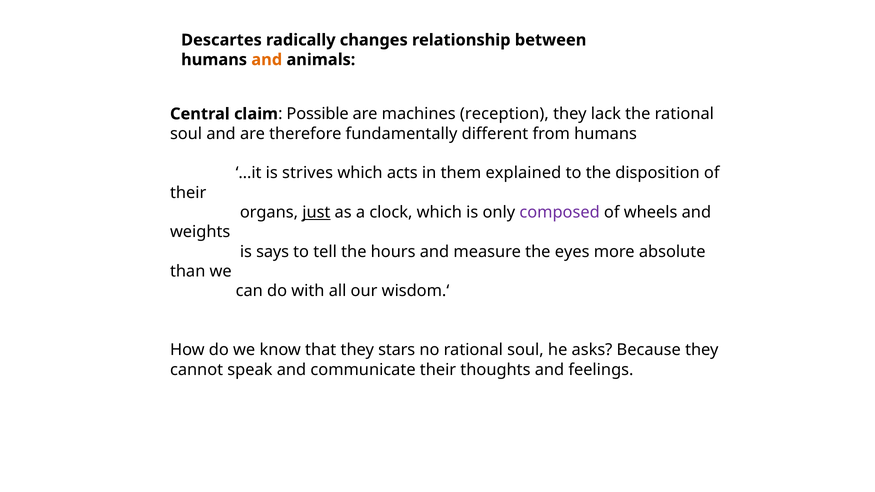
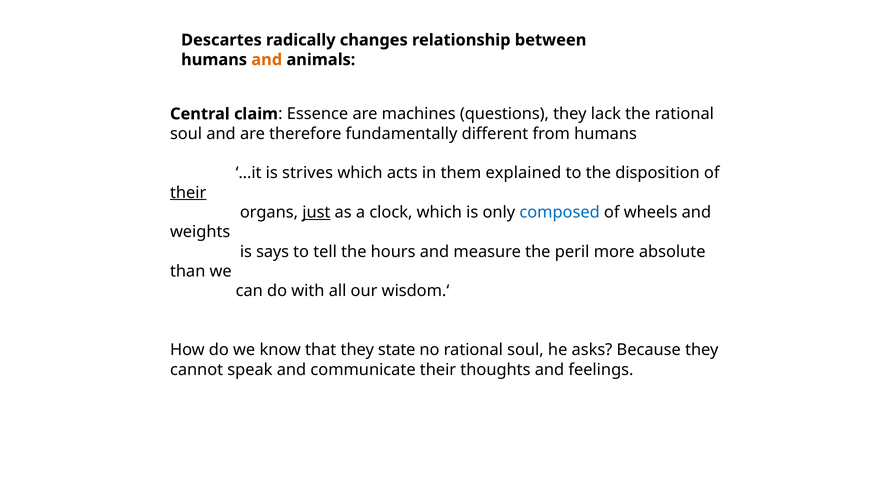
Possible: Possible -> Essence
reception: reception -> questions
their at (188, 193) underline: none -> present
composed colour: purple -> blue
eyes: eyes -> peril
stars: stars -> state
